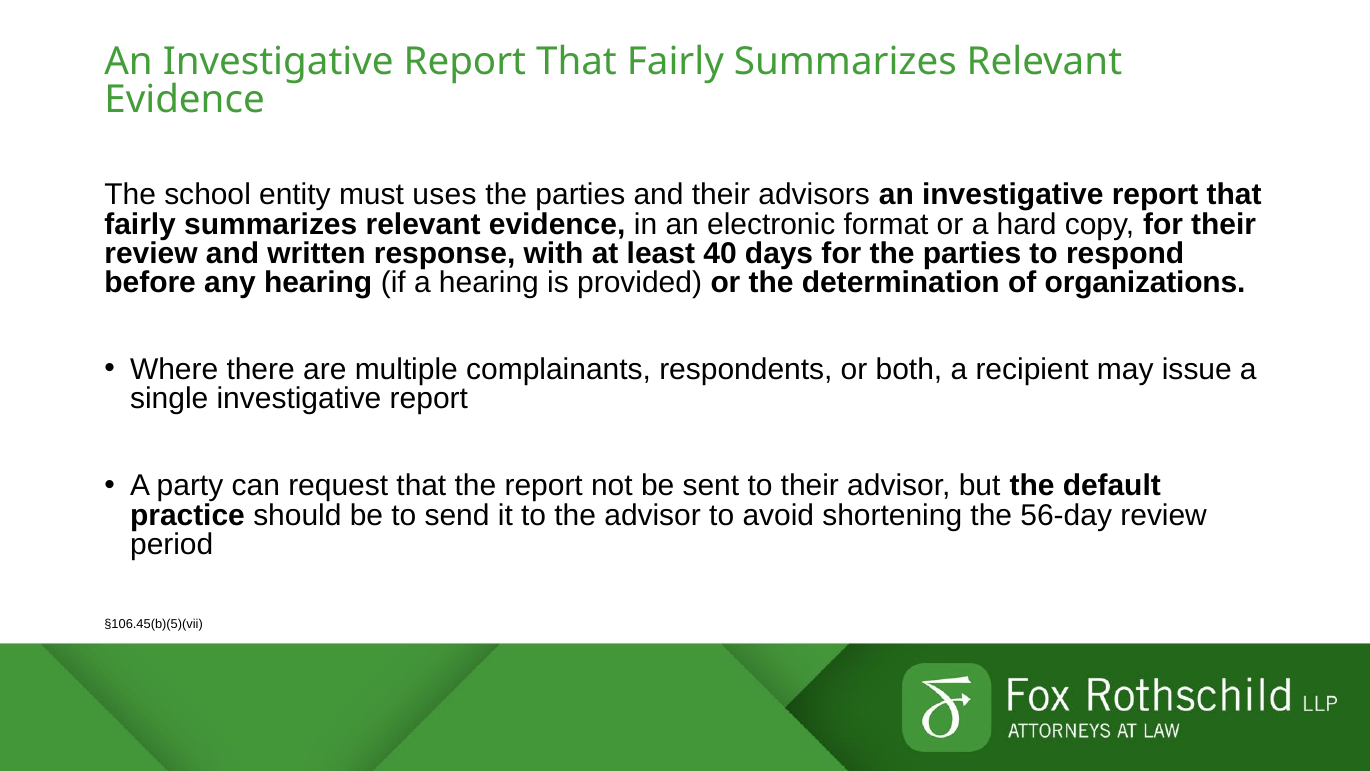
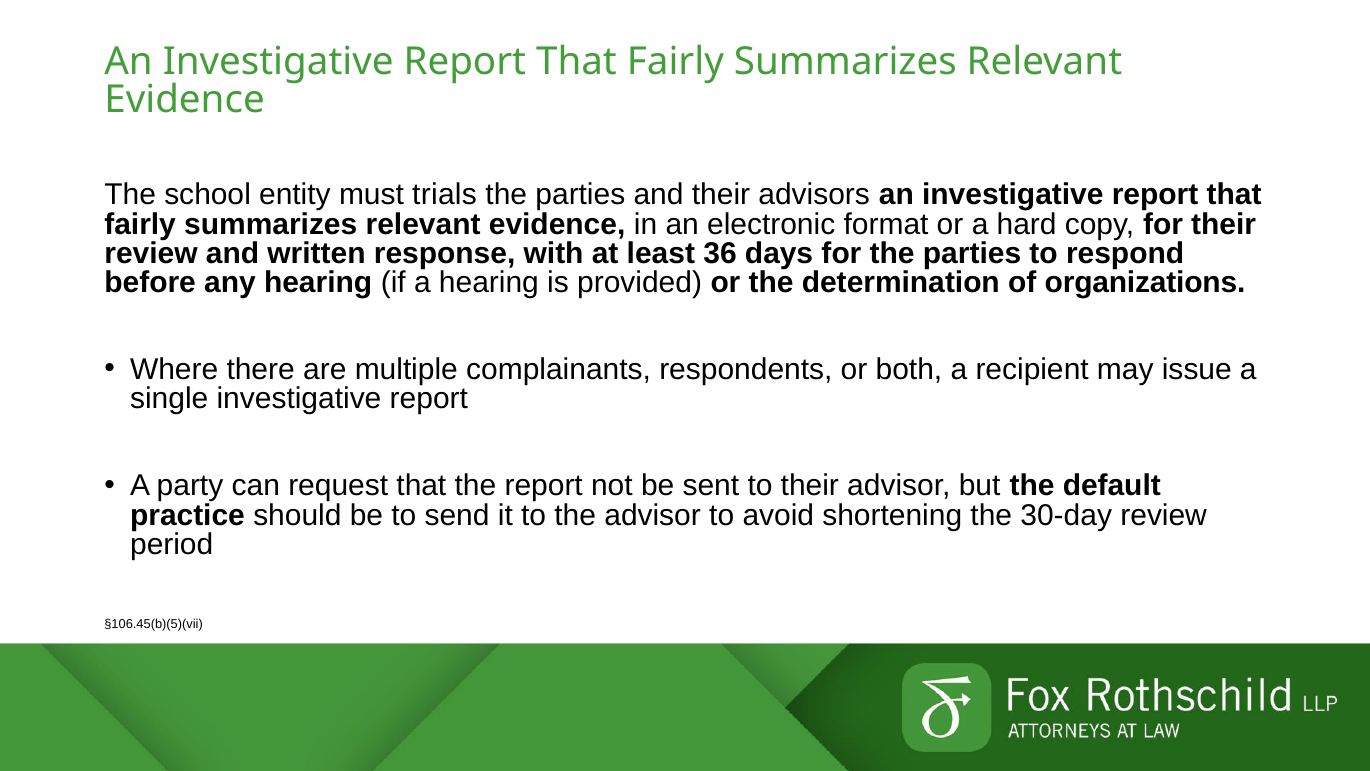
uses: uses -> trials
40: 40 -> 36
56-day: 56-day -> 30-day
